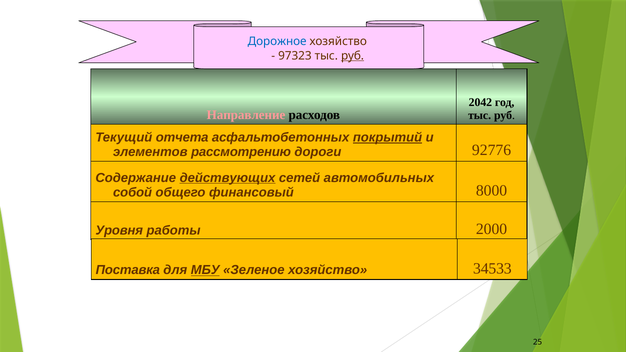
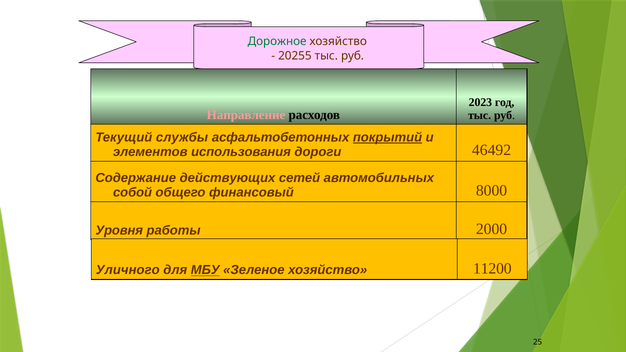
Дорожное colour: blue -> green
97323: 97323 -> 20255
руб at (353, 56) underline: present -> none
2042: 2042 -> 2023
отчета: отчета -> службы
рассмотрению: рассмотрению -> использования
92776: 92776 -> 46492
действующих underline: present -> none
Поставка: Поставка -> Уличного
34533: 34533 -> 11200
